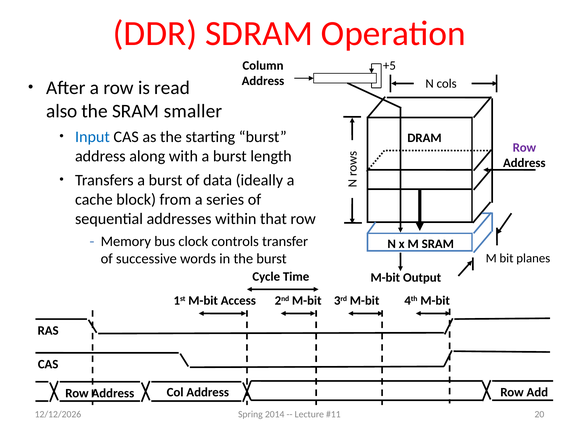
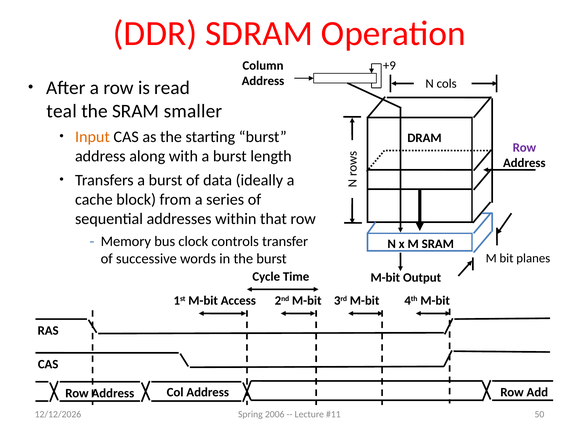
+5: +5 -> +9
also: also -> teal
Input colour: blue -> orange
2014: 2014 -> 2006
20: 20 -> 50
